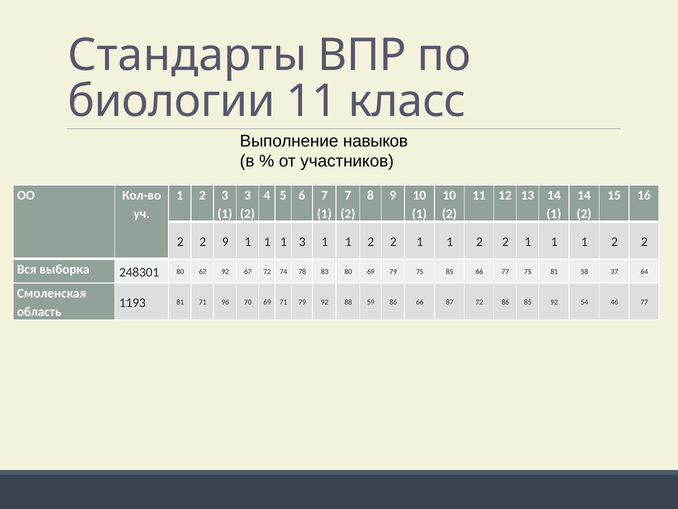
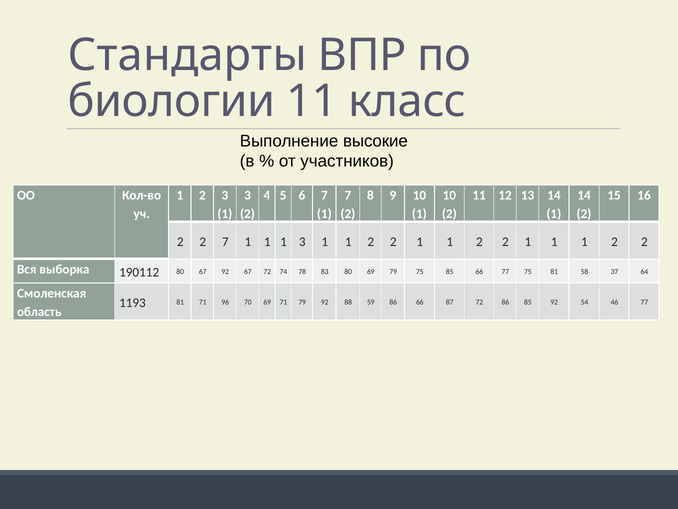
навыков: навыков -> высокие
2 9: 9 -> 7
248301: 248301 -> 190112
